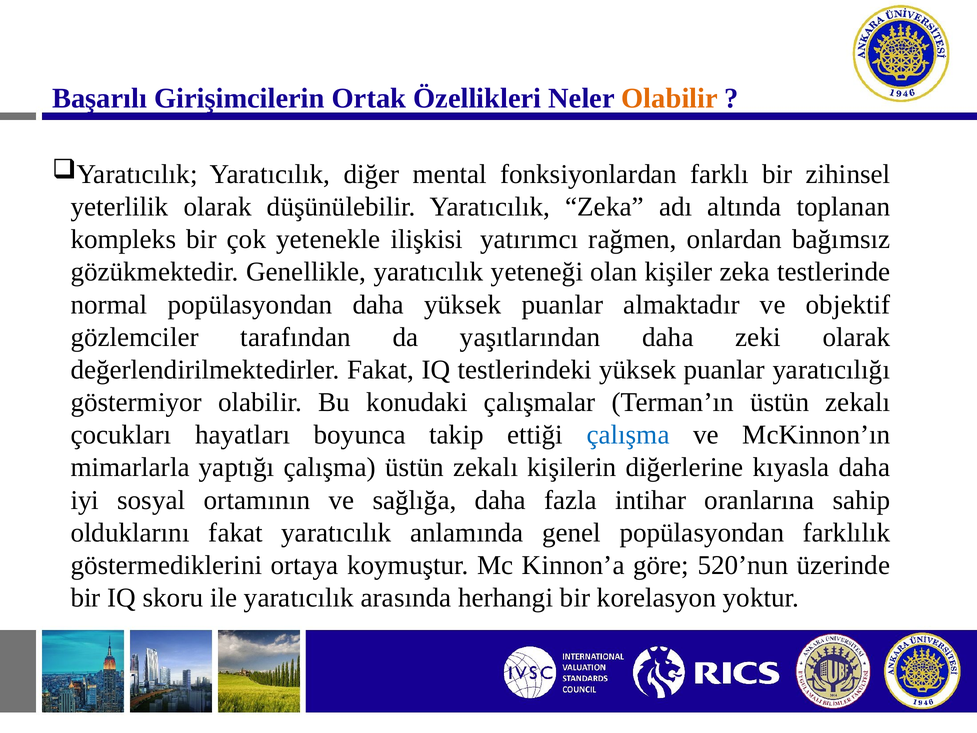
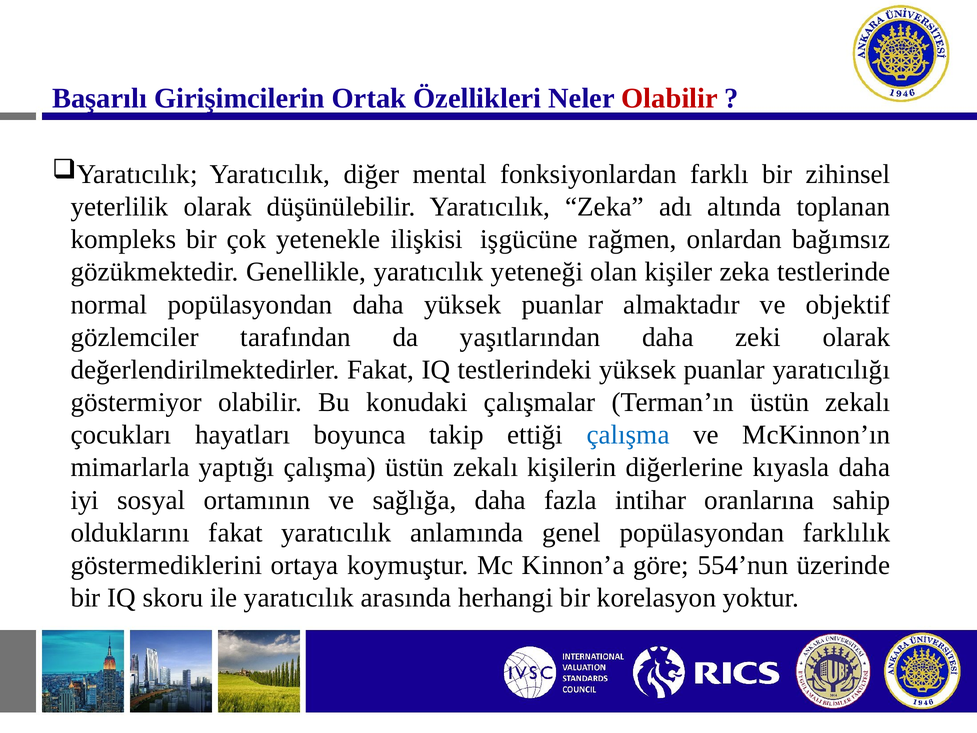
Olabilir at (670, 98) colour: orange -> red
yatırımcı: yatırımcı -> işgücüne
520’nun: 520’nun -> 554’nun
